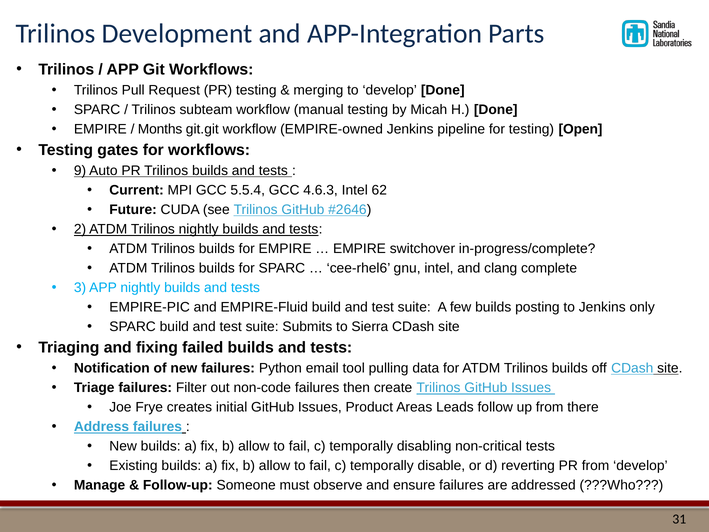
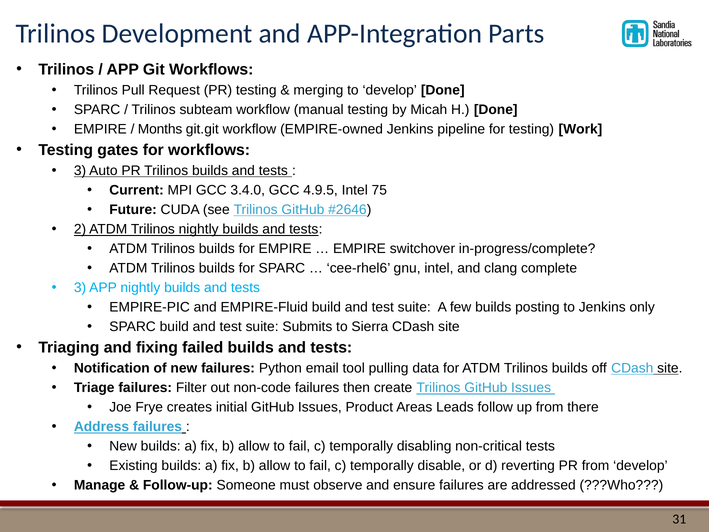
Open: Open -> Work
9 at (80, 171): 9 -> 3
5.5.4: 5.5.4 -> 3.4.0
4.6.3: 4.6.3 -> 4.9.5
62: 62 -> 75
